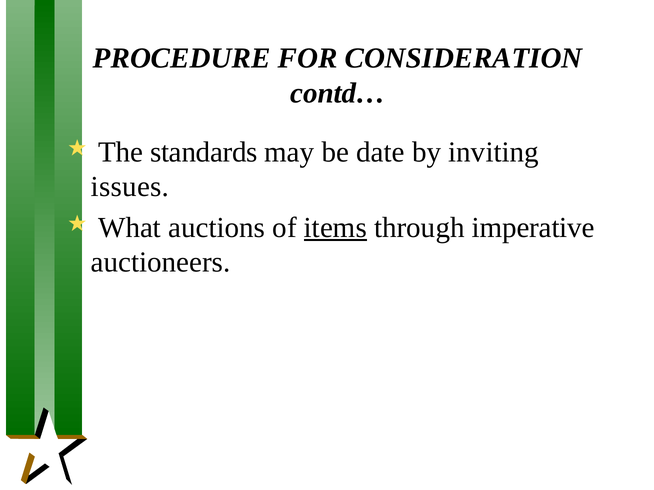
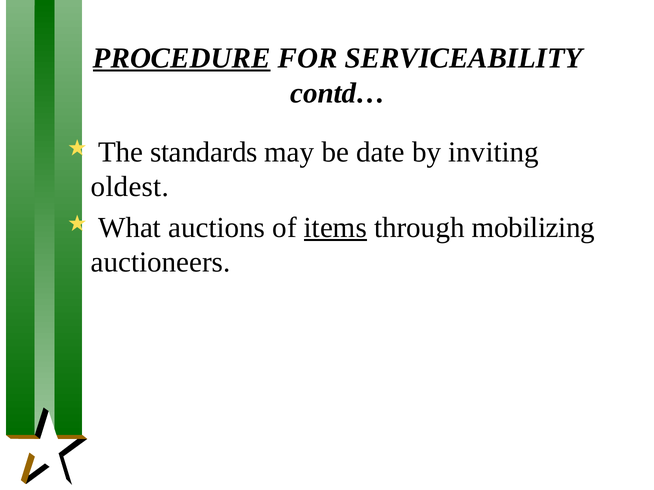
PROCEDURE underline: none -> present
CONSIDERATION: CONSIDERATION -> SERVICEABILITY
issues: issues -> oldest
imperative: imperative -> mobilizing
